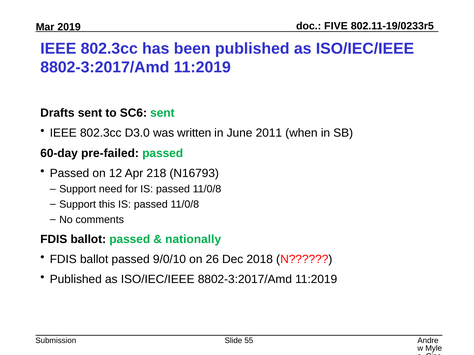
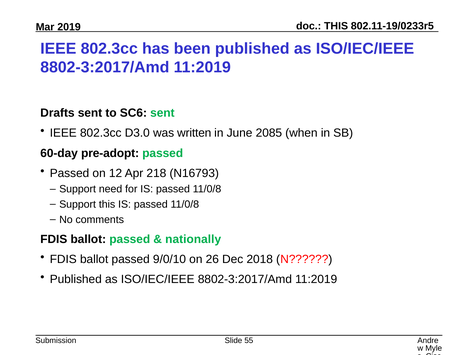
FIVE at (336, 26): FIVE -> THIS
2011: 2011 -> 2085
pre-failed: pre-failed -> pre-adopt
